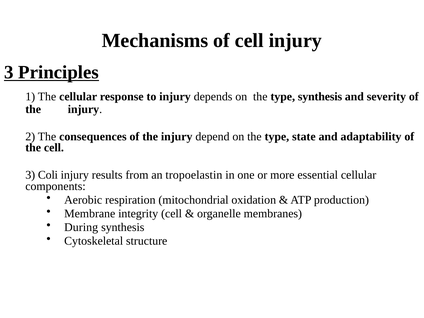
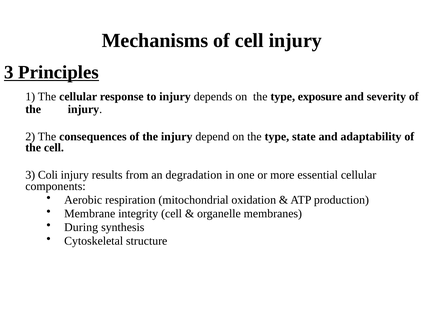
type synthesis: synthesis -> exposure
tropoelastin: tropoelastin -> degradation
